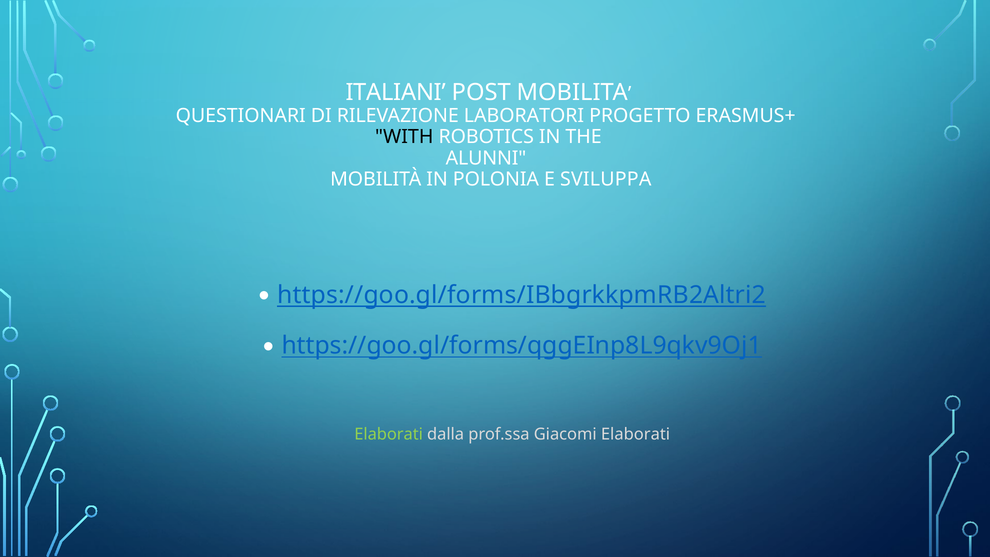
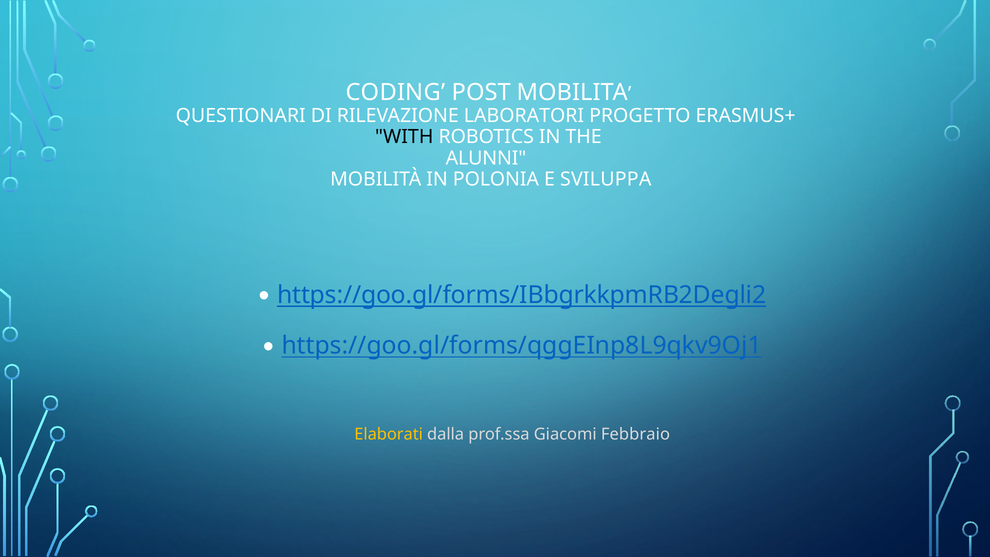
ITALIANI: ITALIANI -> CODING
https://goo.gl/forms/IBbgrkkpmRB2Altri2: https://goo.gl/forms/IBbgrkkpmRB2Altri2 -> https://goo.gl/forms/IBbgrkkpmRB2Degli2
Elaborati at (389, 434) colour: light green -> yellow
Giacomi Elaborati: Elaborati -> Febbraio
